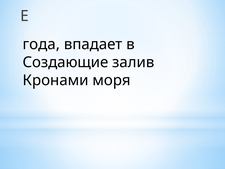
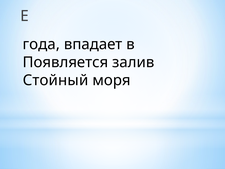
Создающие: Создающие -> Появляется
Кронами: Кронами -> Стойный
